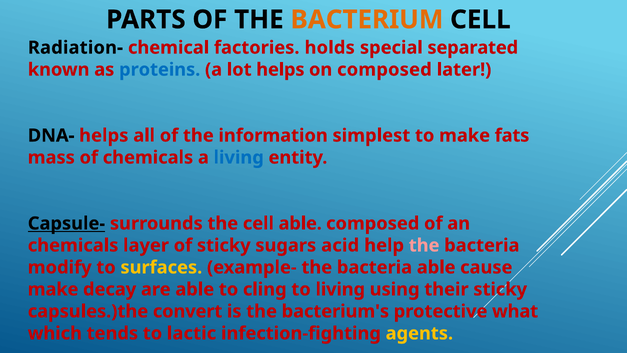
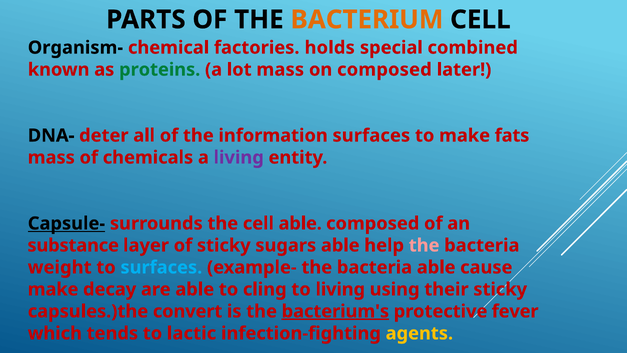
Radiation-: Radiation- -> Organism-
separated: separated -> combined
proteins colour: blue -> green
lot helps: helps -> mass
DNA- helps: helps -> deter
information simplest: simplest -> surfaces
living at (239, 157) colour: blue -> purple
chemicals at (73, 245): chemicals -> substance
sugars acid: acid -> able
modify: modify -> weight
surfaces at (161, 267) colour: yellow -> light blue
bacterium's underline: none -> present
what: what -> fever
